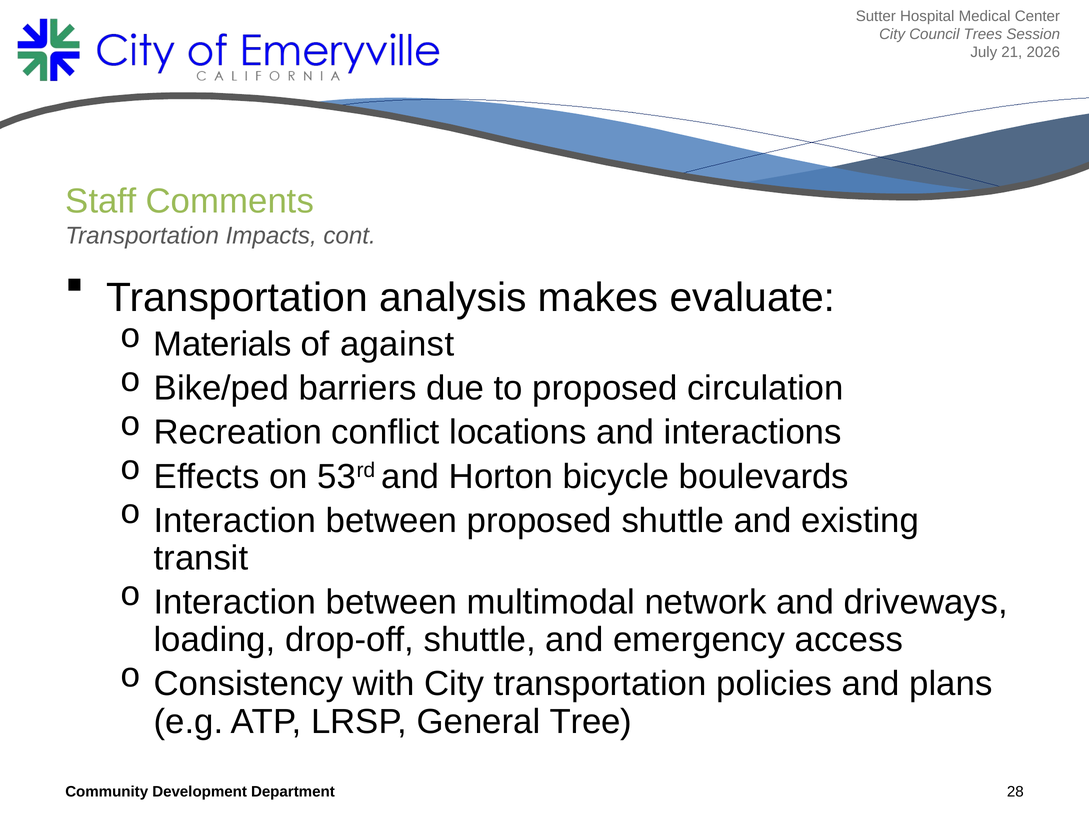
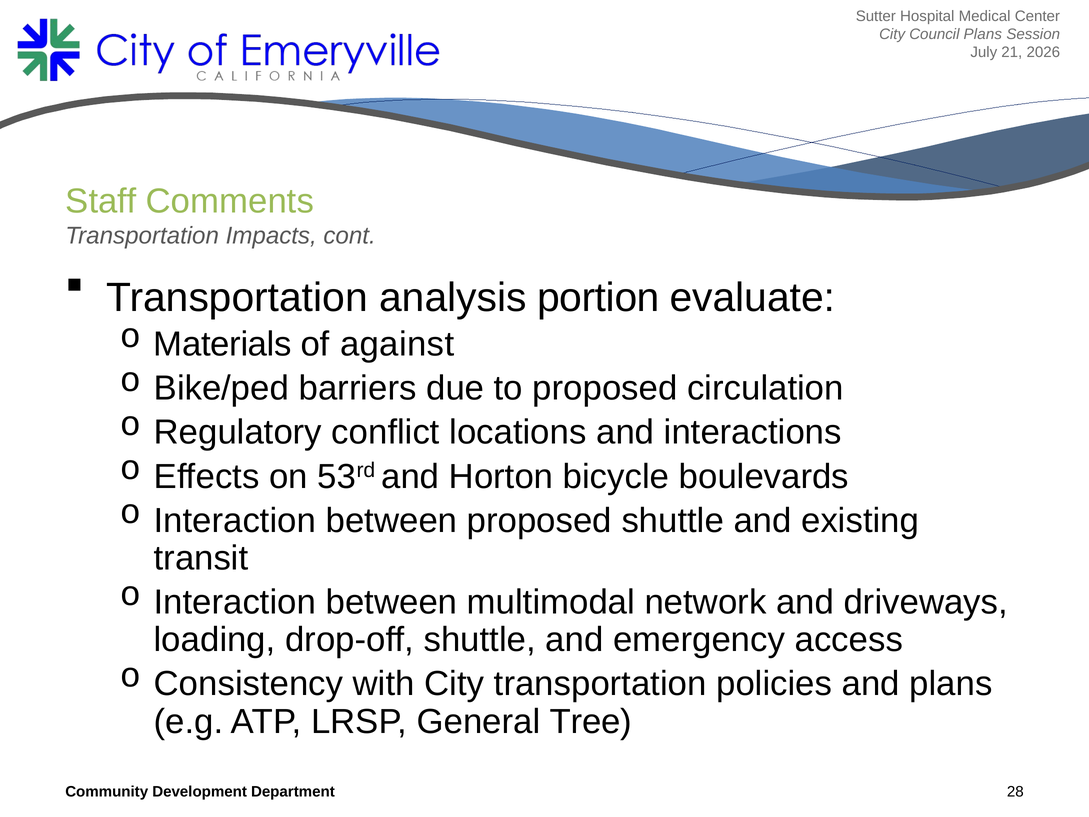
Council Trees: Trees -> Plans
makes: makes -> portion
Recreation: Recreation -> Regulatory
